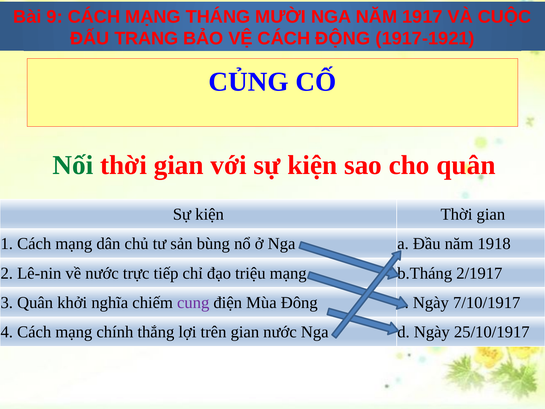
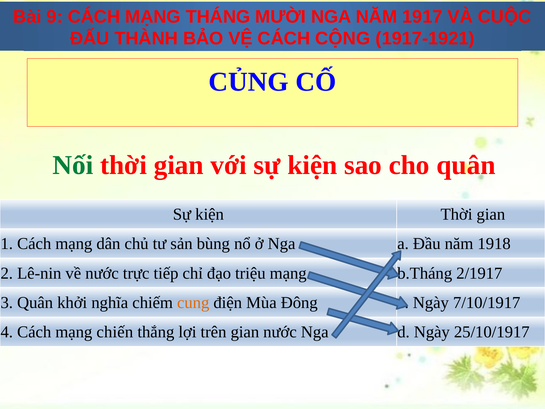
TRANG: TRANG -> THÀNH
ĐỘNG: ĐỘNG -> CỘNG
cung colour: purple -> orange
chính: chính -> chiến
